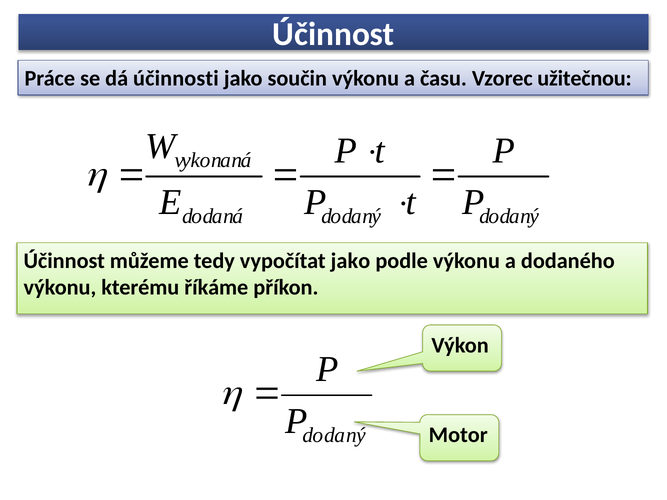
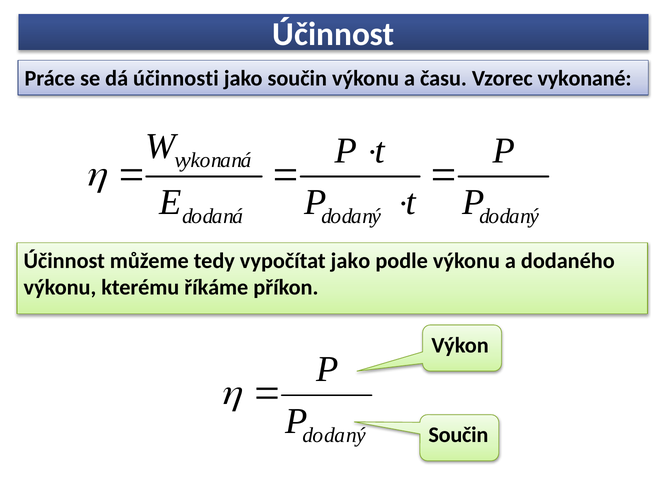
užitečnou: užitečnou -> vykonané
Motor at (458, 435): Motor -> Součin
